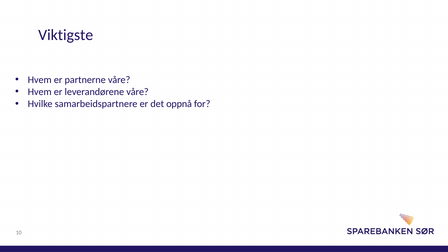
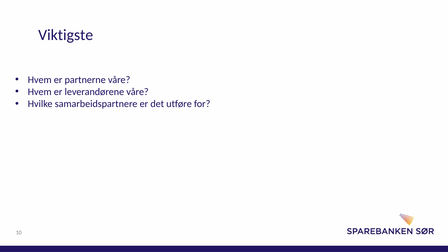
oppnå: oppnå -> utføre
